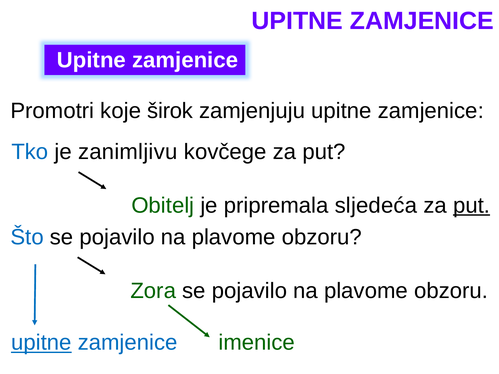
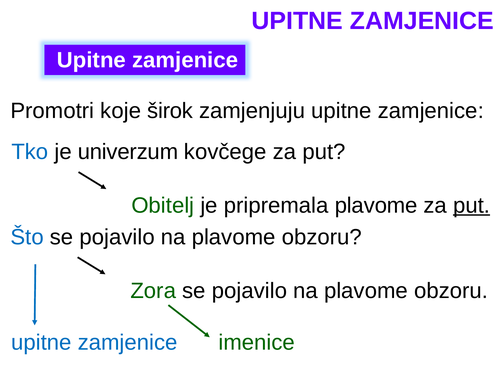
zanimljivu: zanimljivu -> univerzum
pripremala sljedeća: sljedeća -> plavome
upitne at (41, 343) underline: present -> none
